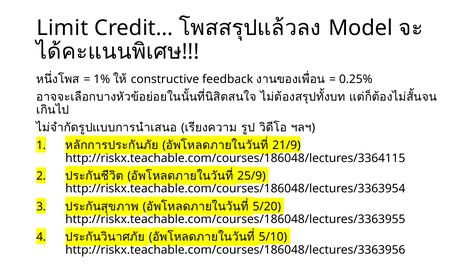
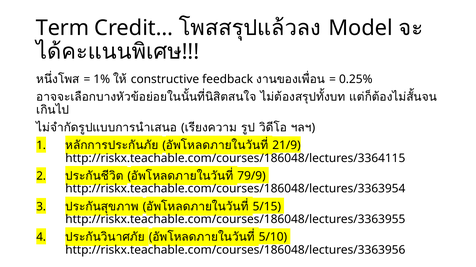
Limit: Limit -> Term
25/9: 25/9 -> 79/9
5/20: 5/20 -> 5/15
